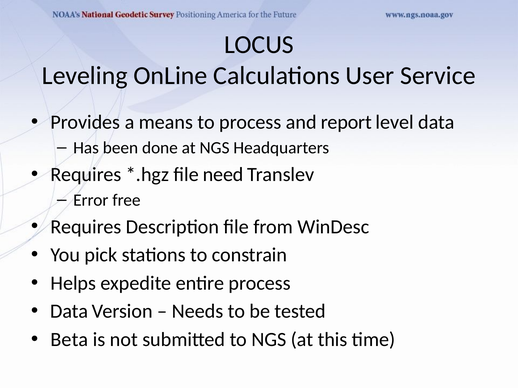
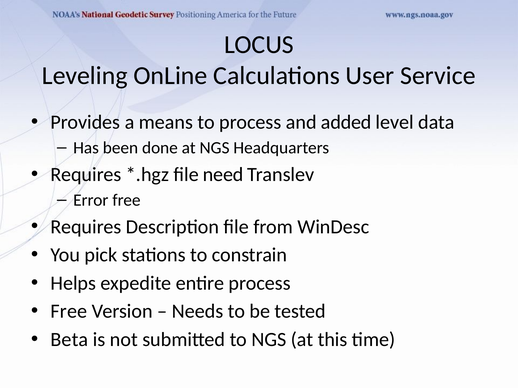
report: report -> added
Data at (69, 312): Data -> Free
